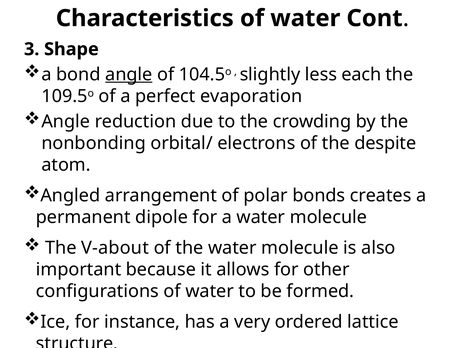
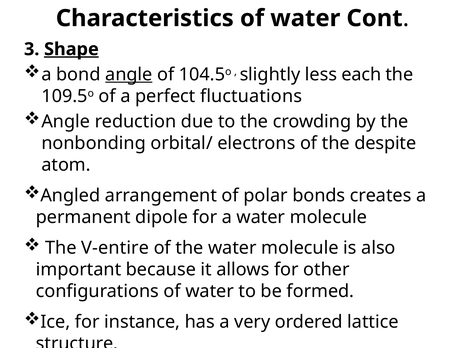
Shape at (71, 49) underline: none -> present
evaporation: evaporation -> fluctuations
V-about: V-about -> V-entire
